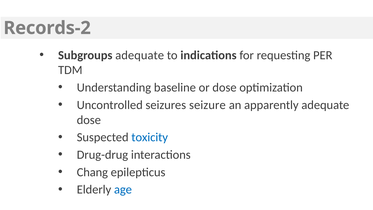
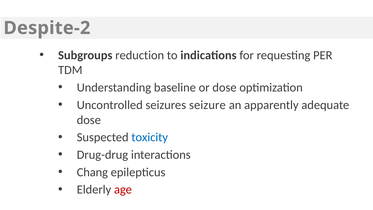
Records-2: Records-2 -> Despite-2
Subgroups adequate: adequate -> reduction
age colour: blue -> red
